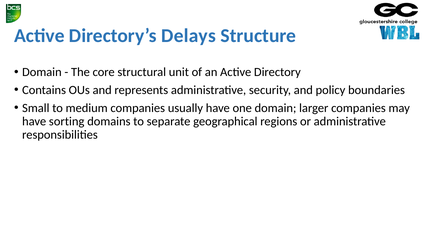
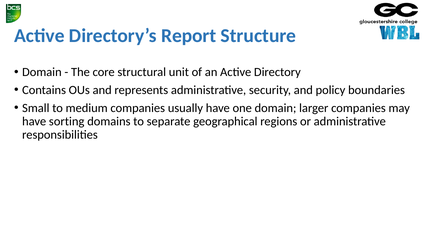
Delays: Delays -> Report
